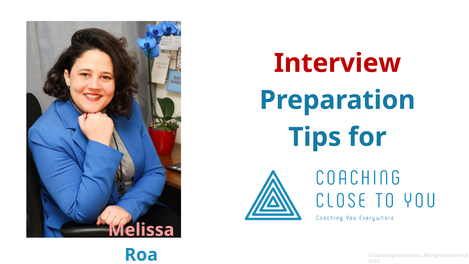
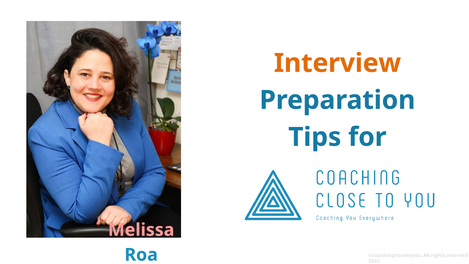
Interview colour: red -> orange
